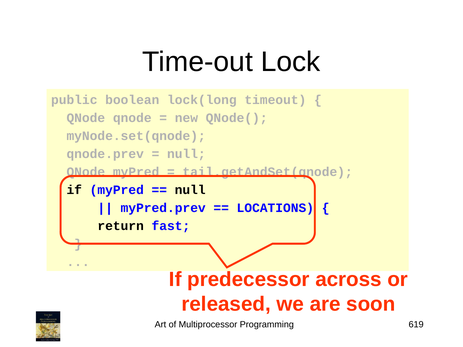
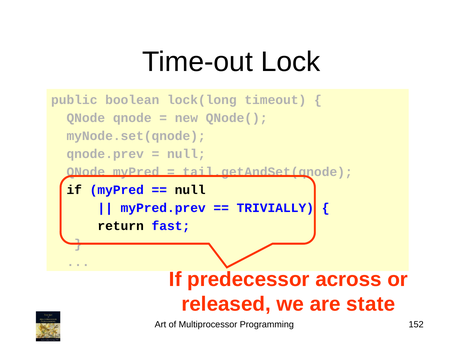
LOCATIONS: LOCATIONS -> TRIVIALLY
soon: soon -> state
619: 619 -> 152
